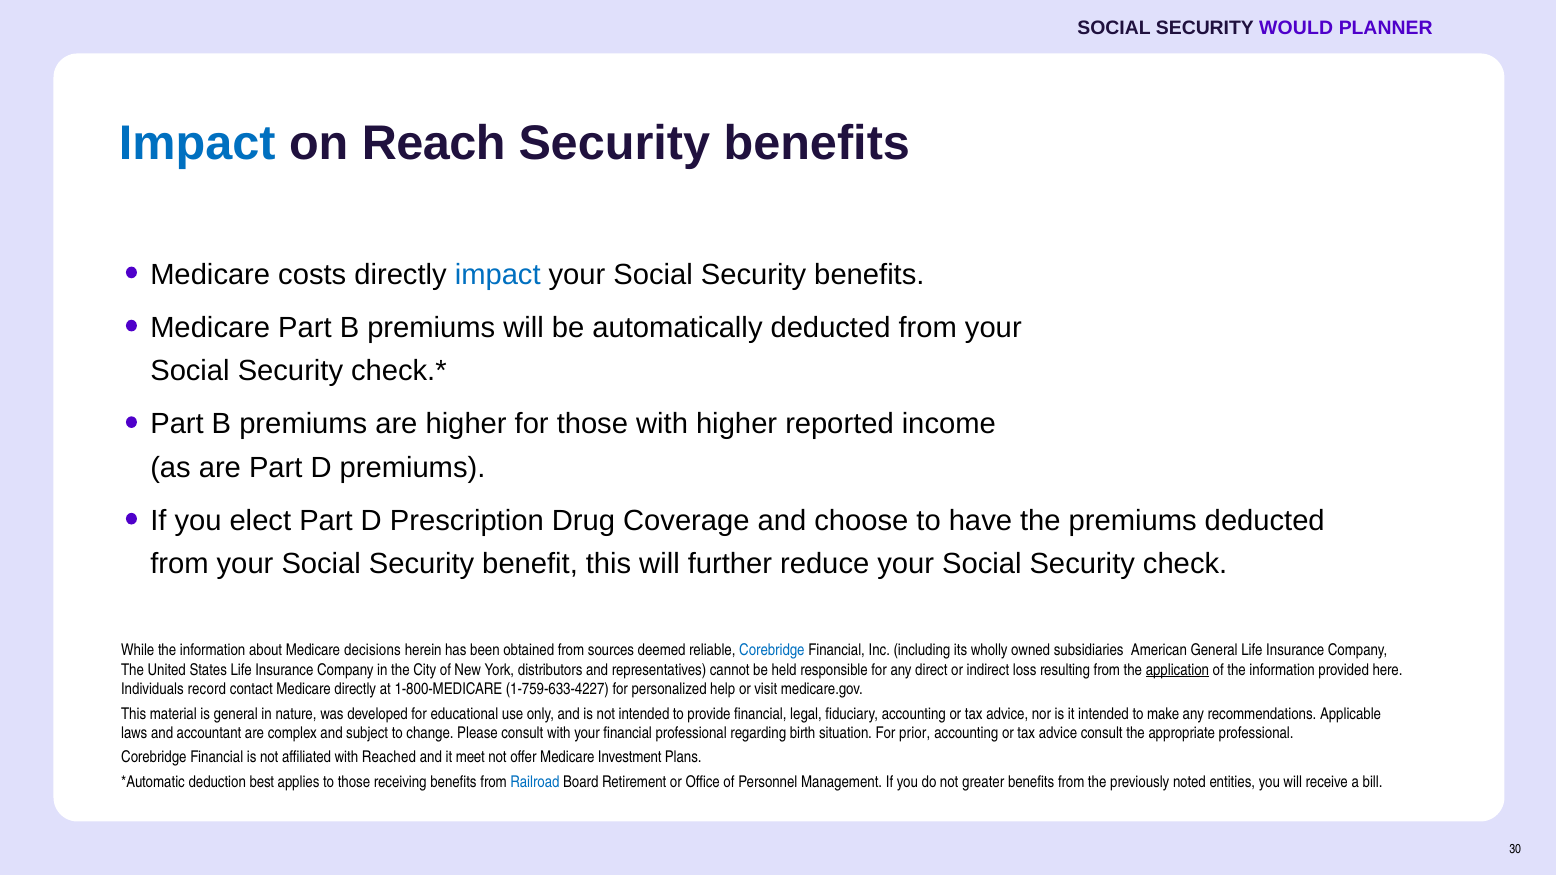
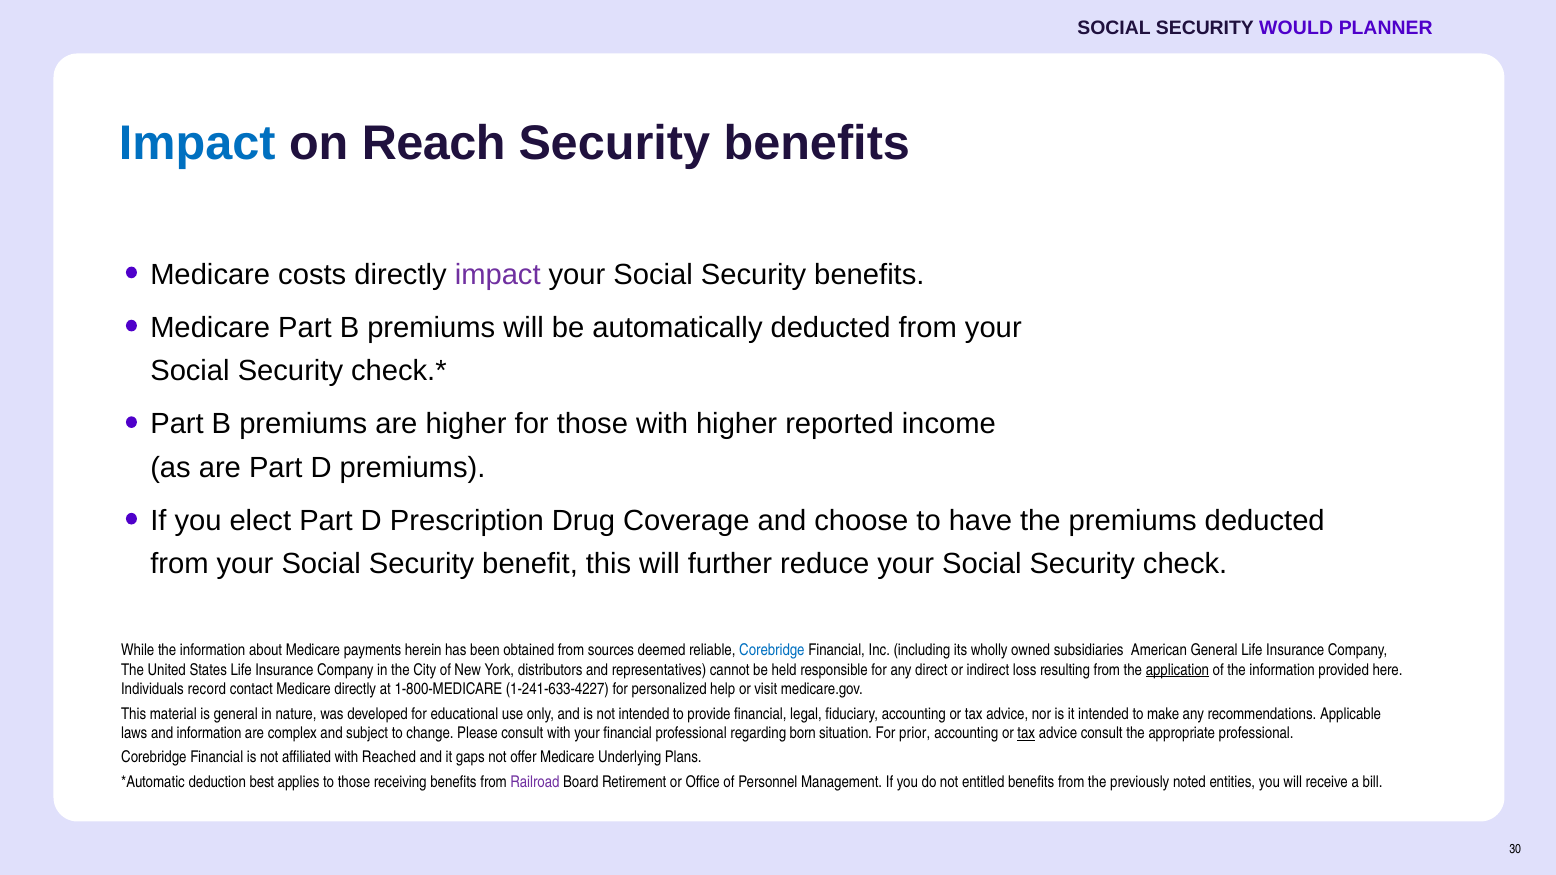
impact at (498, 275) colour: blue -> purple
decisions: decisions -> payments
1-759-633-4227: 1-759-633-4227 -> 1-241-633-4227
and accountant: accountant -> information
birth: birth -> born
tax at (1026, 733) underline: none -> present
meet: meet -> gaps
Investment: Investment -> Underlying
Railroad colour: blue -> purple
greater: greater -> entitled
